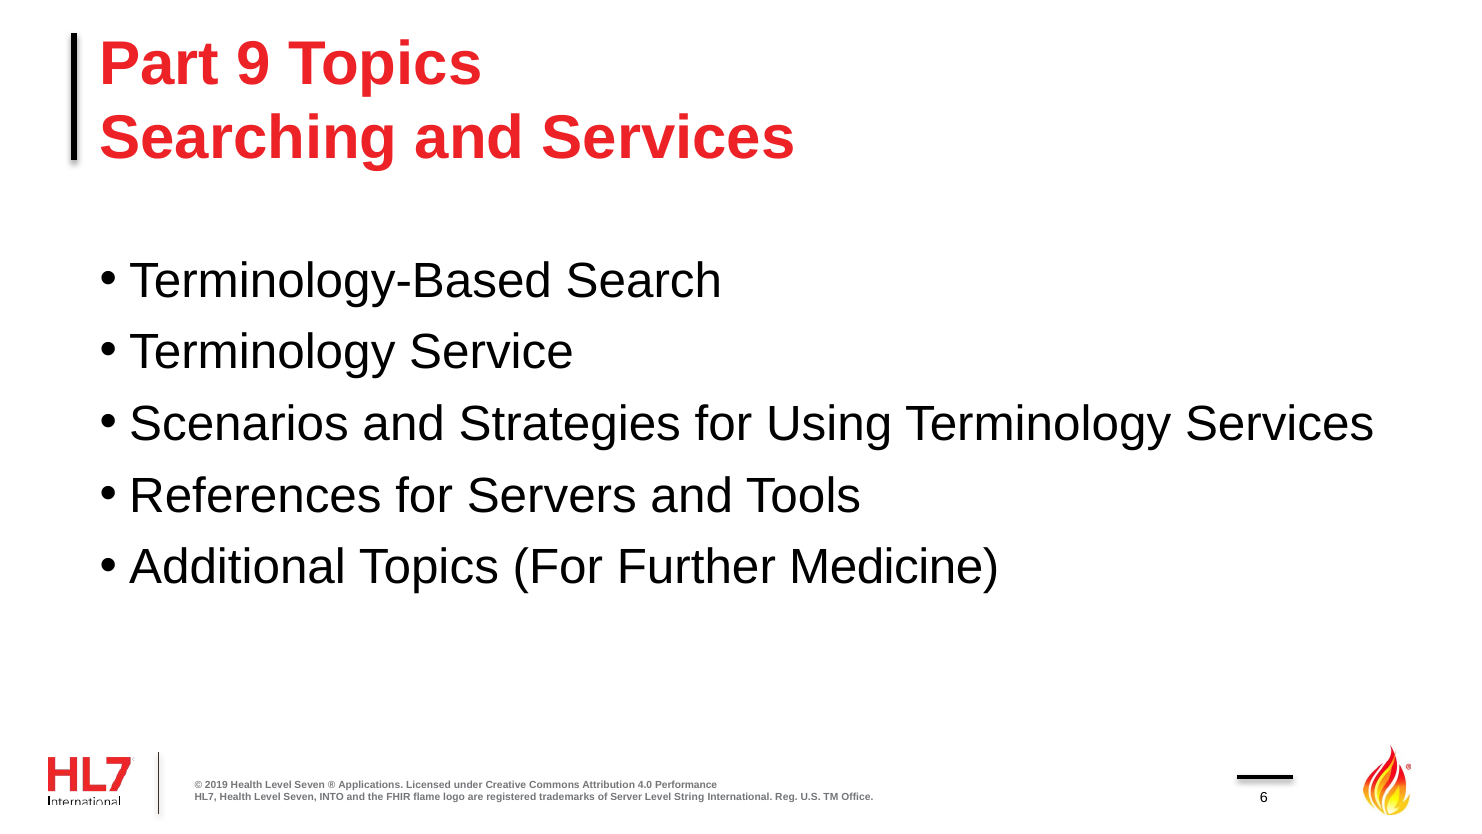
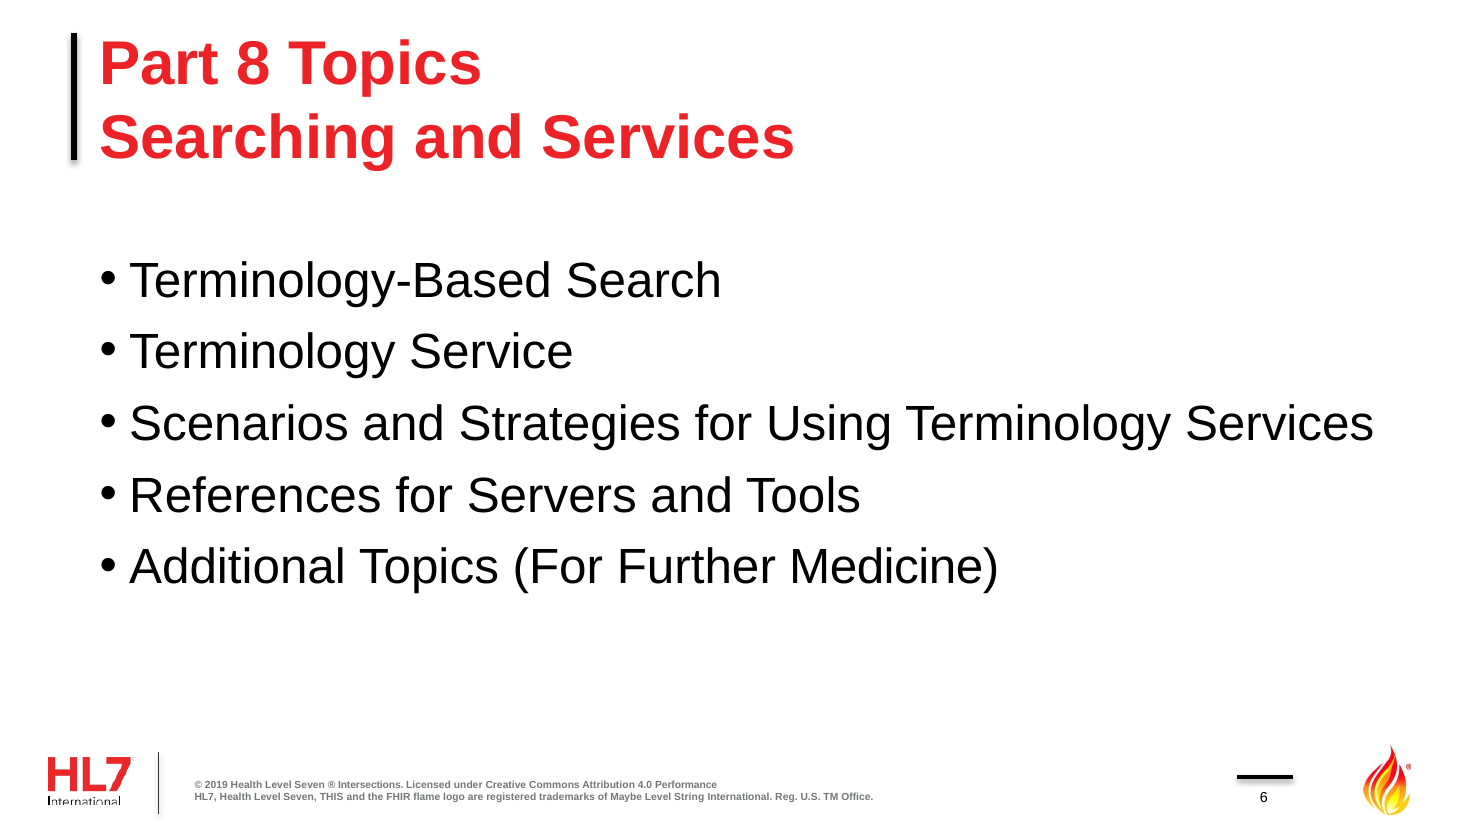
9: 9 -> 8
Applications: Applications -> Intersections
INTO: INTO -> THIS
Server: Server -> Maybe
